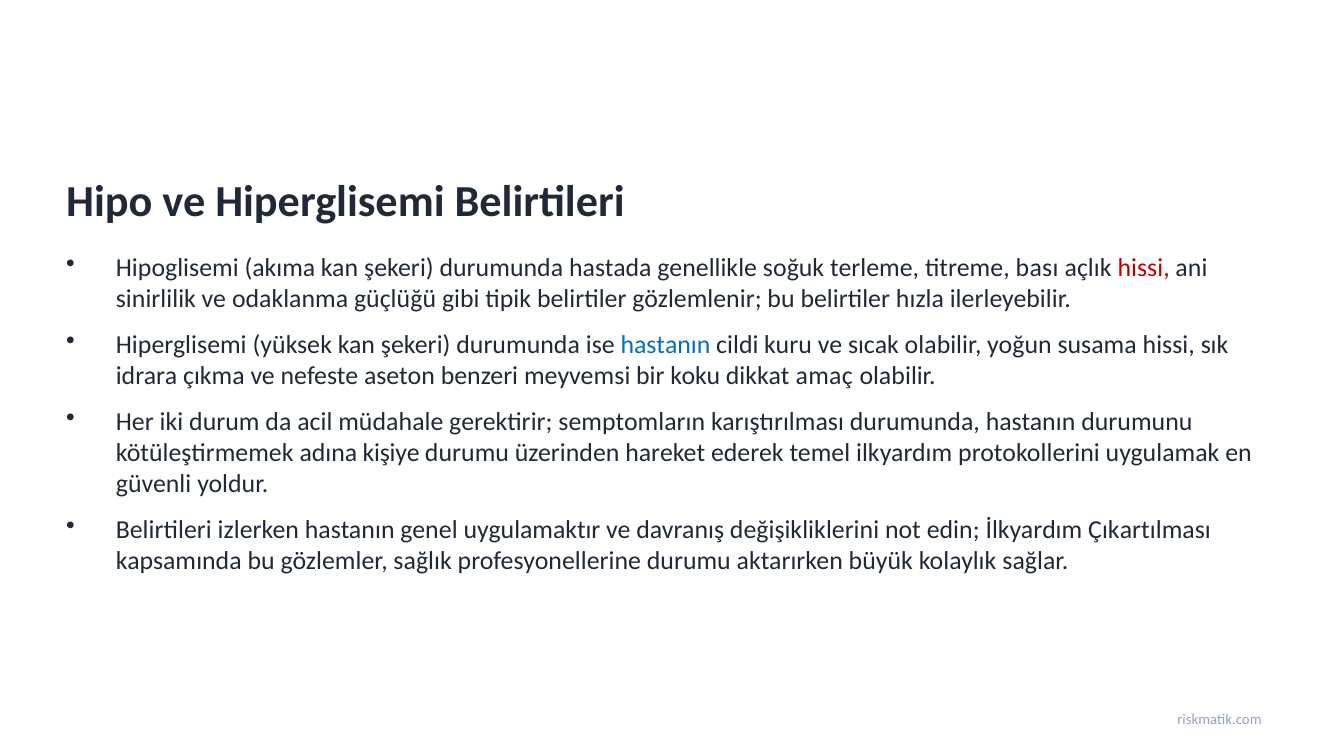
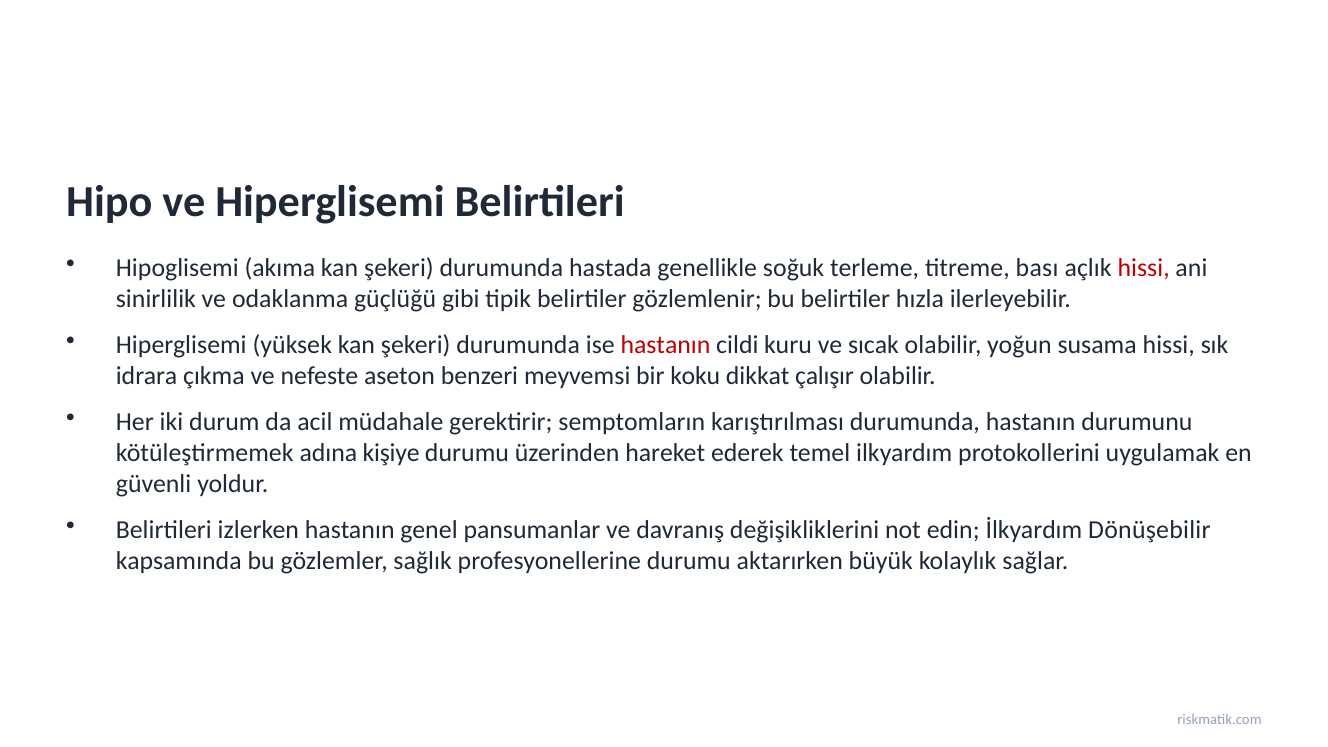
hastanın at (665, 345) colour: blue -> red
amaç: amaç -> çalışır
uygulamaktır: uygulamaktır -> pansumanlar
Çıkartılması: Çıkartılması -> Dönüşebilir
